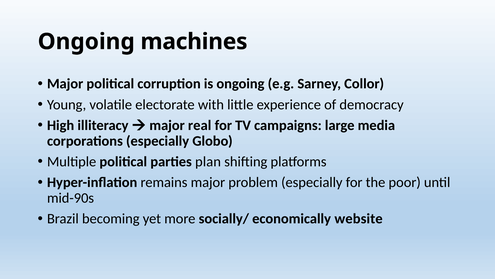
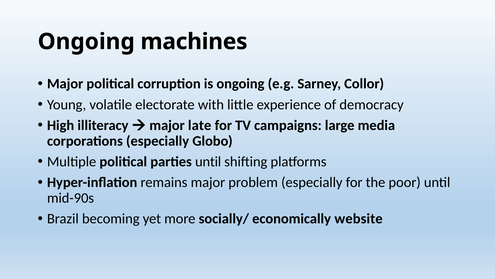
real: real -> late
parties plan: plan -> until
